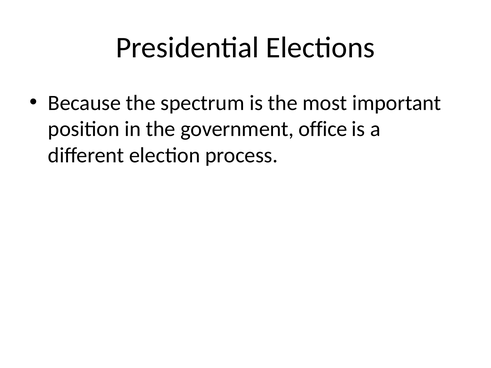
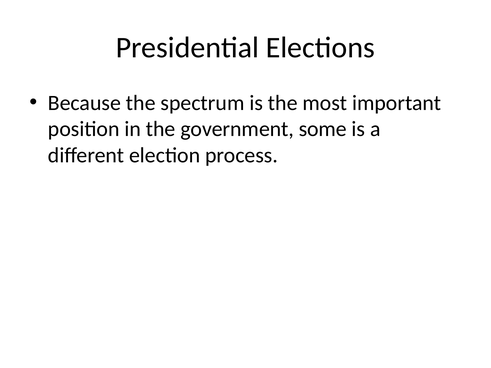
office: office -> some
